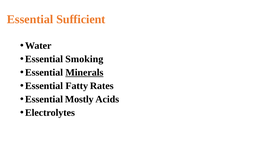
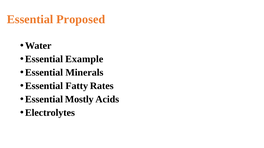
Sufficient: Sufficient -> Proposed
Smoking: Smoking -> Example
Minerals underline: present -> none
